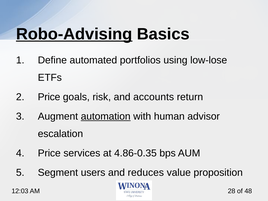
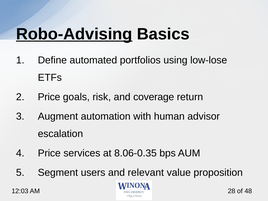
accounts: accounts -> coverage
automation underline: present -> none
4.86-0.35: 4.86-0.35 -> 8.06-0.35
reduces: reduces -> relevant
